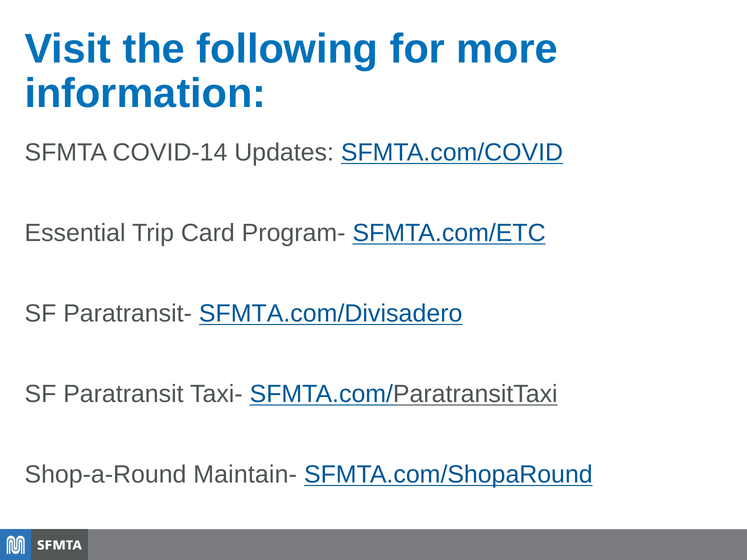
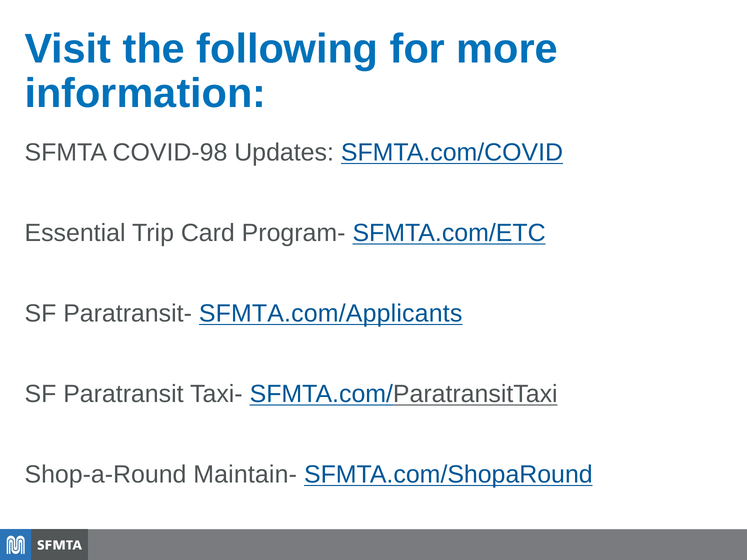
COVID-14: COVID-14 -> COVID-98
SFMTA.com/Divisadero: SFMTA.com/Divisadero -> SFMTA.com/Applicants
